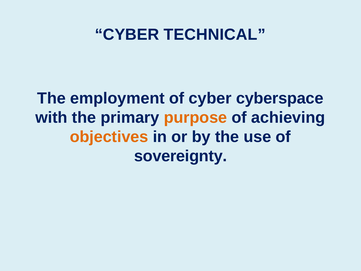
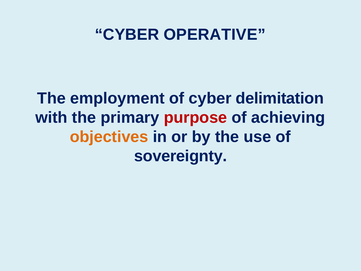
TECHNICAL: TECHNICAL -> OPERATIVE
cyberspace: cyberspace -> delimitation
purpose colour: orange -> red
